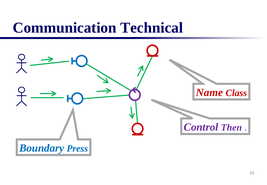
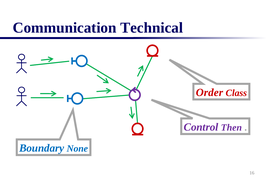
Name: Name -> Order
Press: Press -> None
